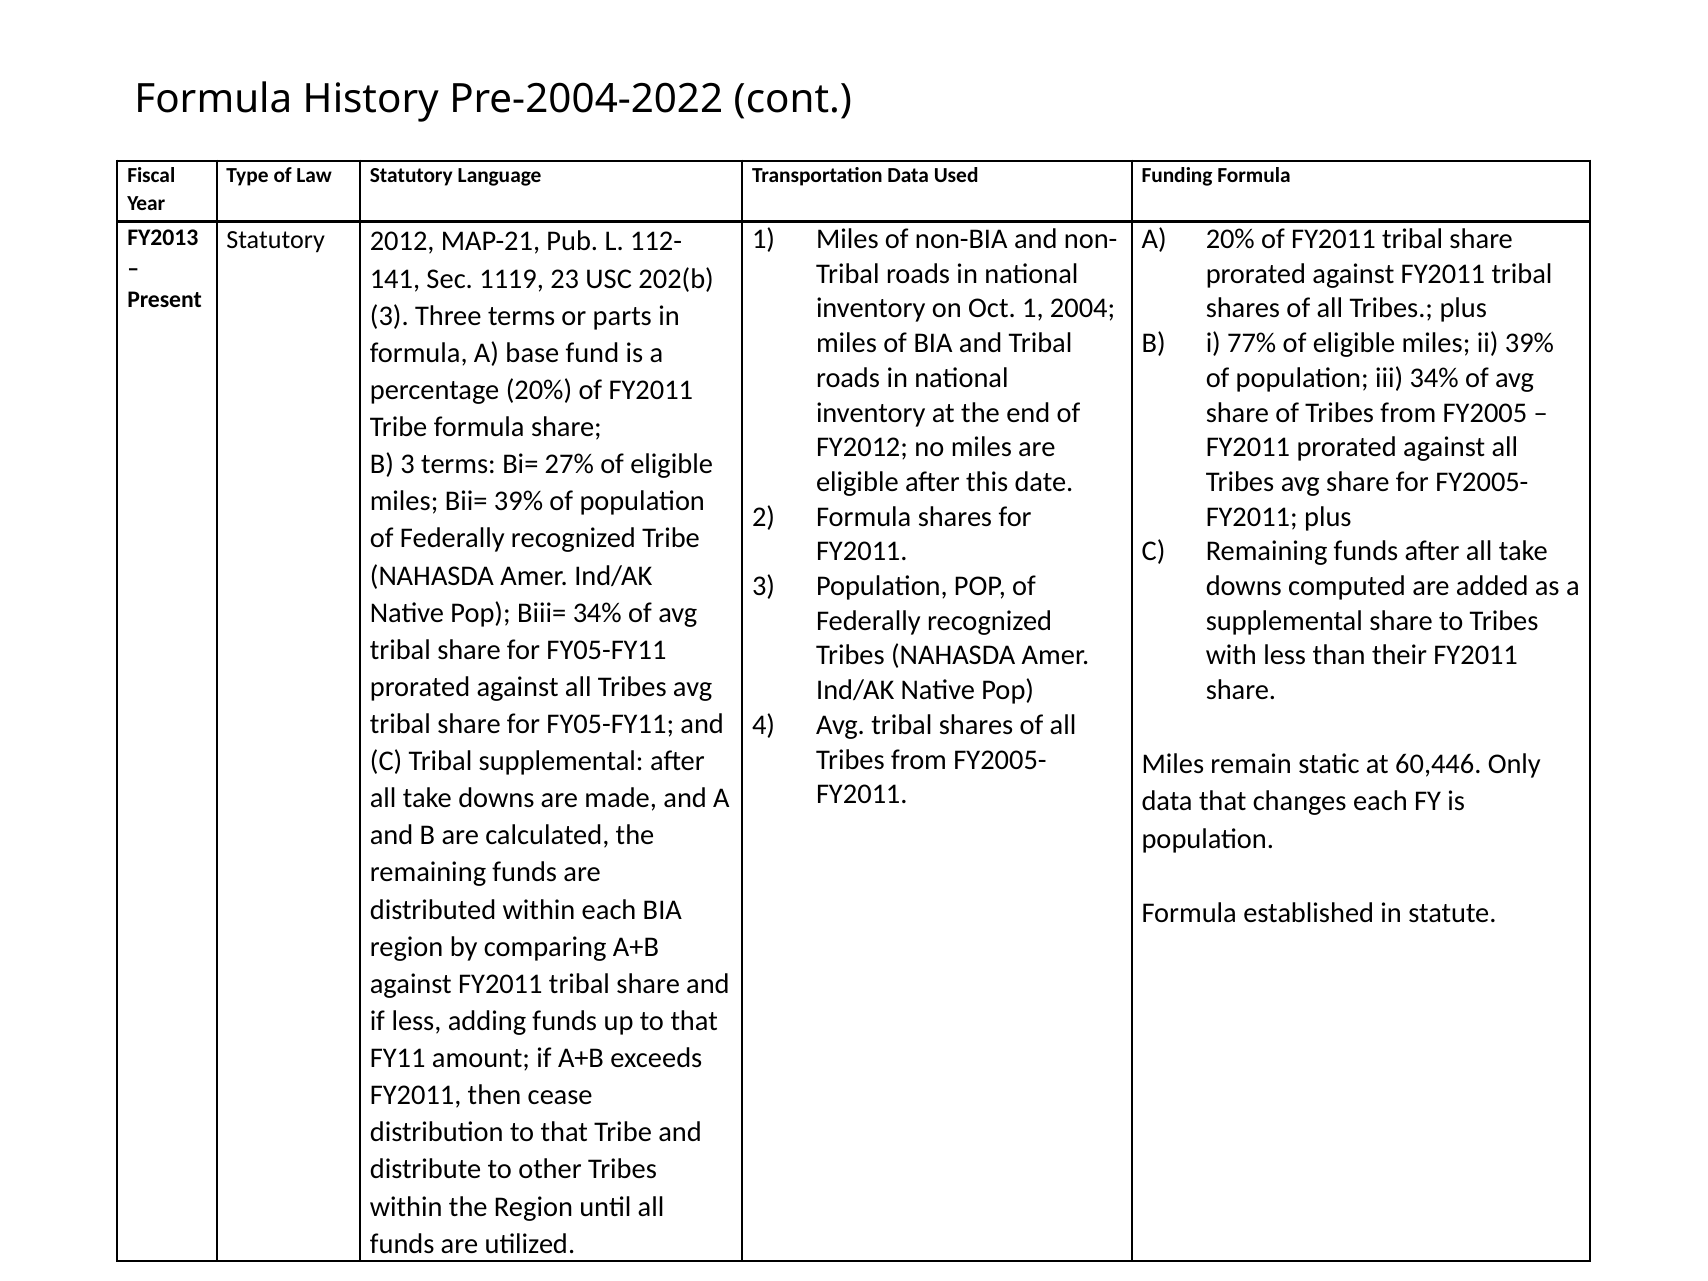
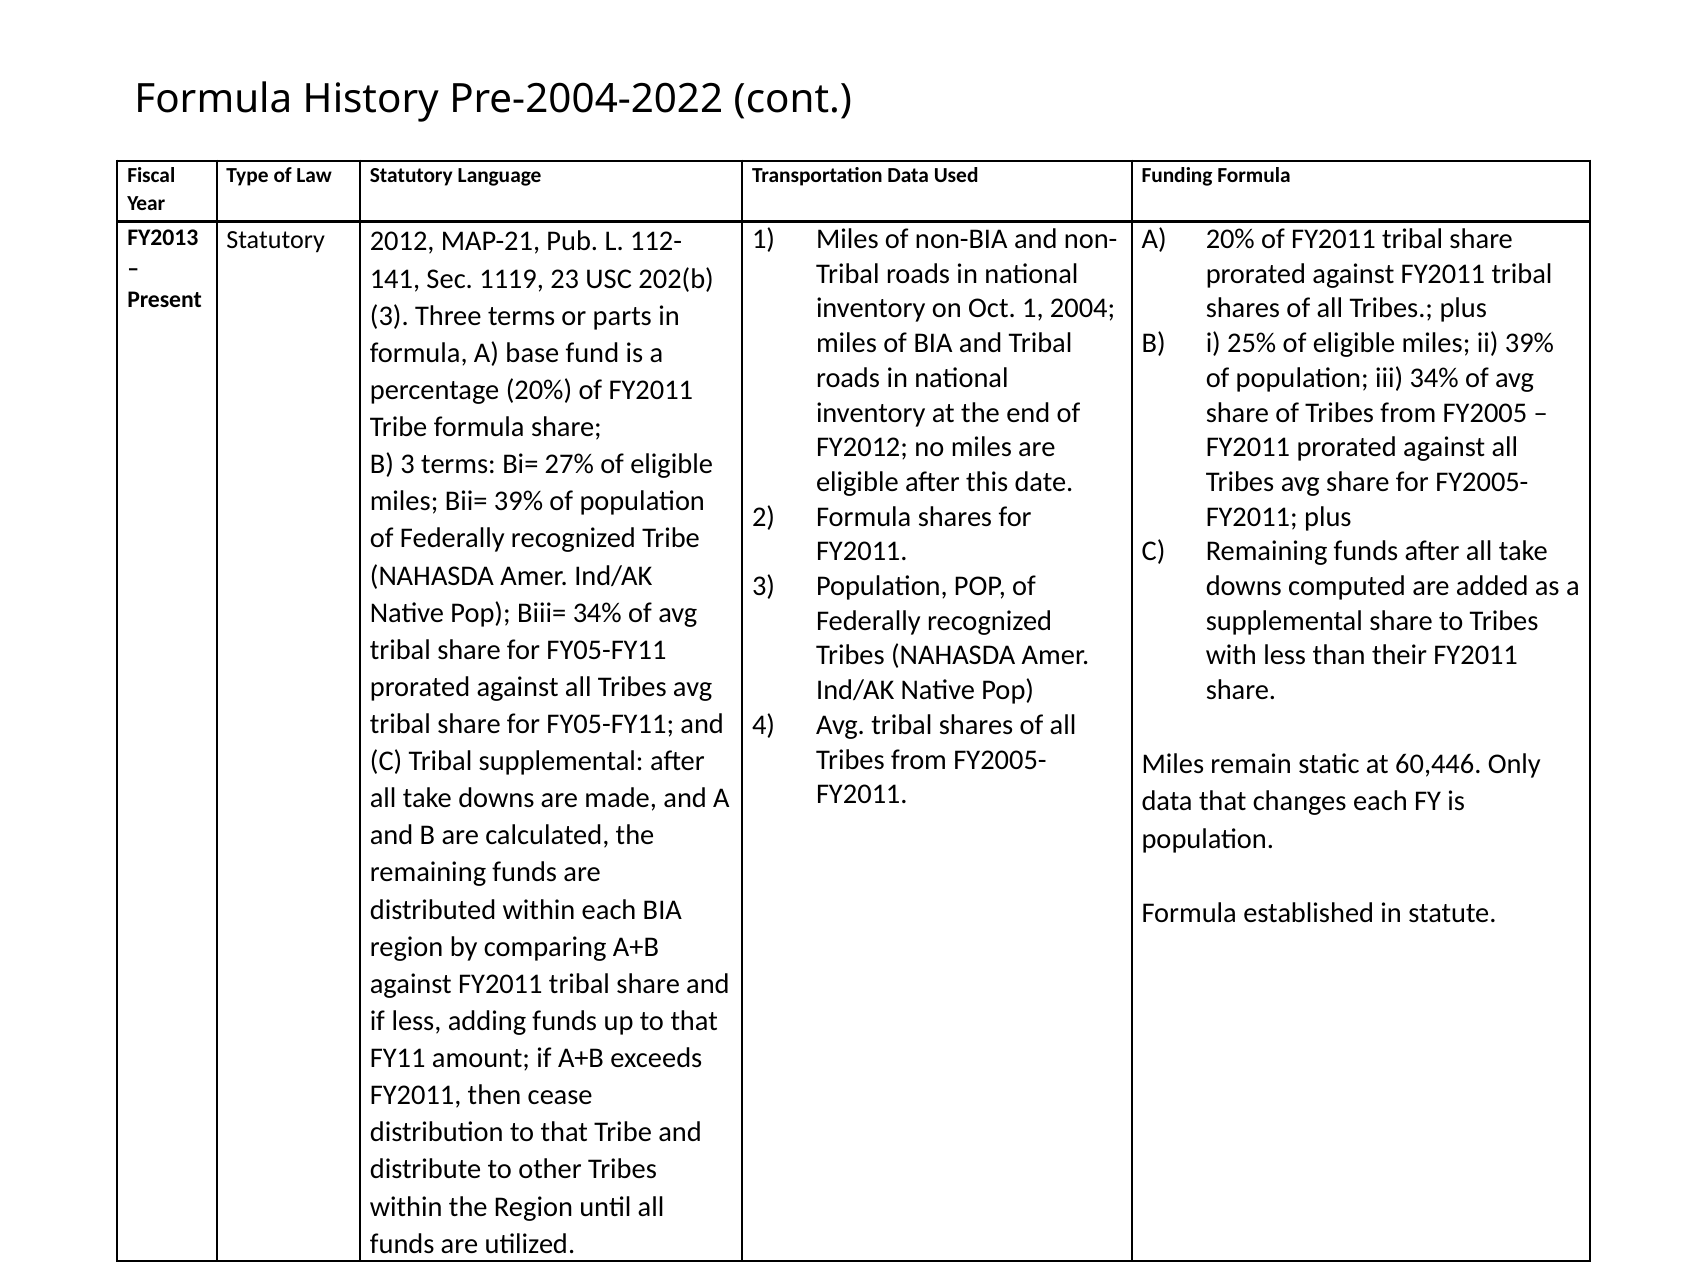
77%: 77% -> 25%
